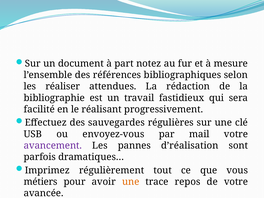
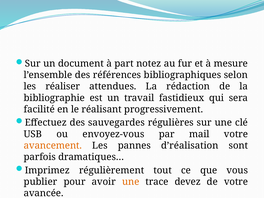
avancement colour: purple -> orange
métiers: métiers -> publier
repos: repos -> devez
